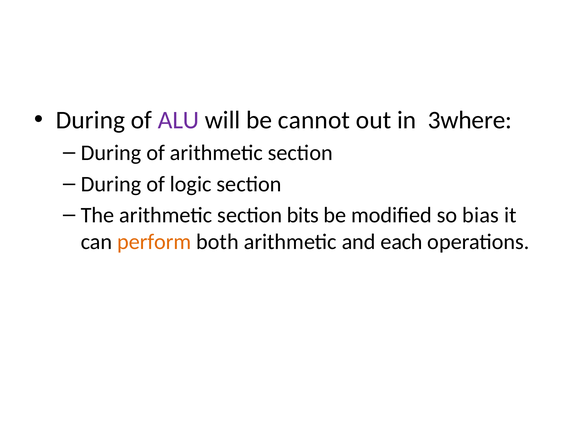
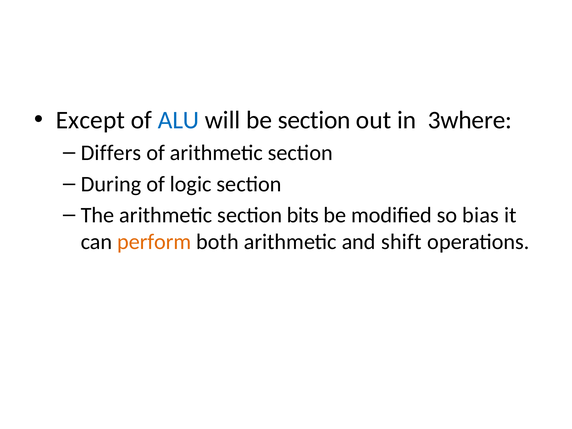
During at (90, 120): During -> Except
ALU colour: purple -> blue
be cannot: cannot -> section
During at (111, 153): During -> Differs
each: each -> shift
